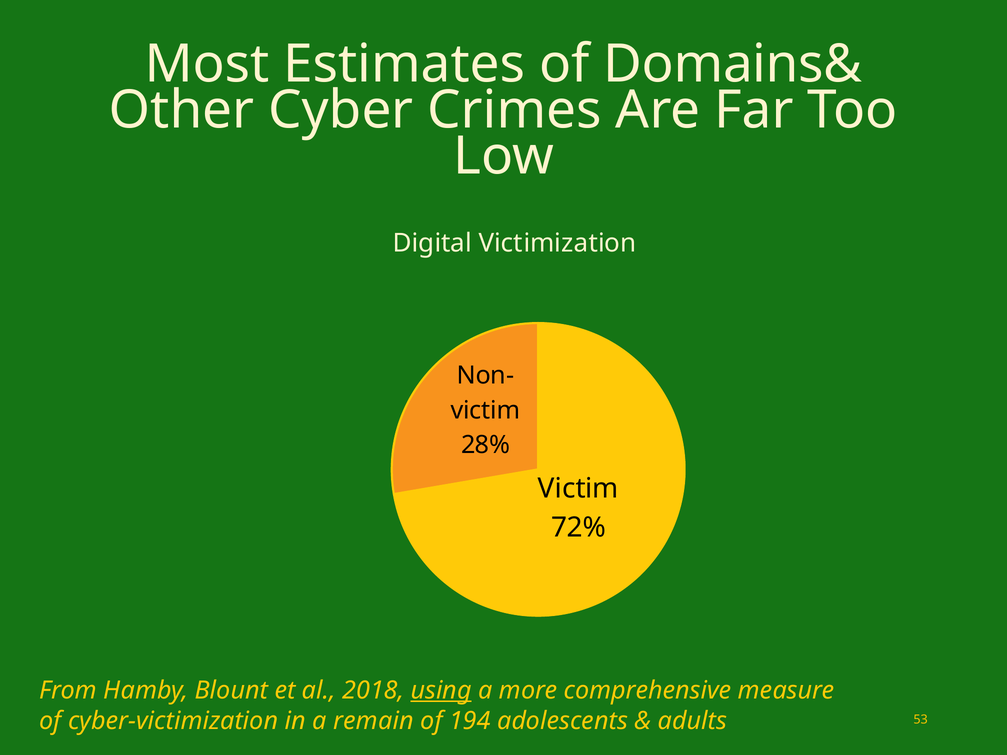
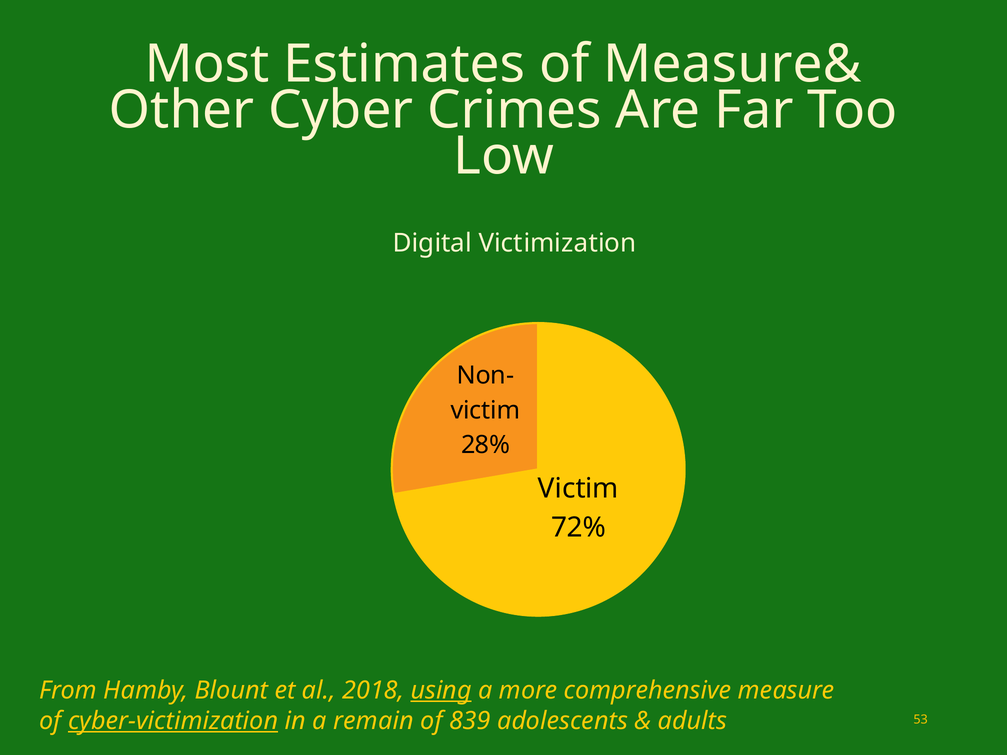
Domains&: Domains& -> Measure&
cyber-victimization underline: none -> present
194: 194 -> 839
